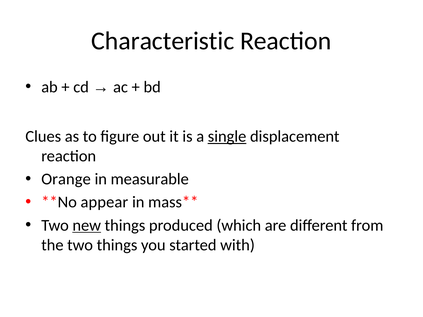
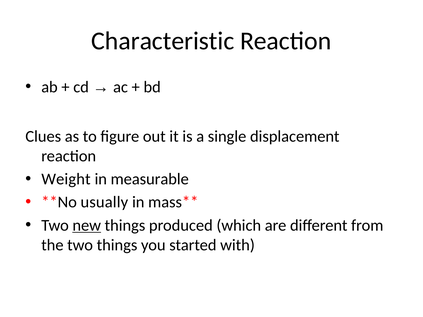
single underline: present -> none
Orange: Orange -> Weight
appear: appear -> usually
